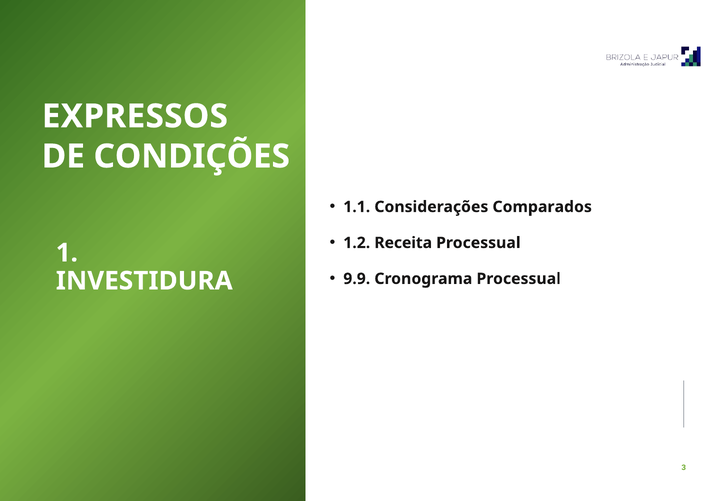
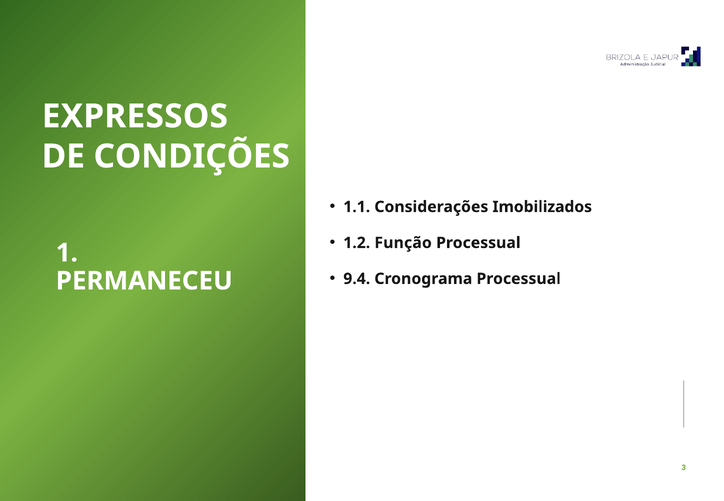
Comparados: Comparados -> Imobilizados
Receita: Receita -> Função
9.9: 9.9 -> 9.4
INVESTIDURA: INVESTIDURA -> PERMANECEU
